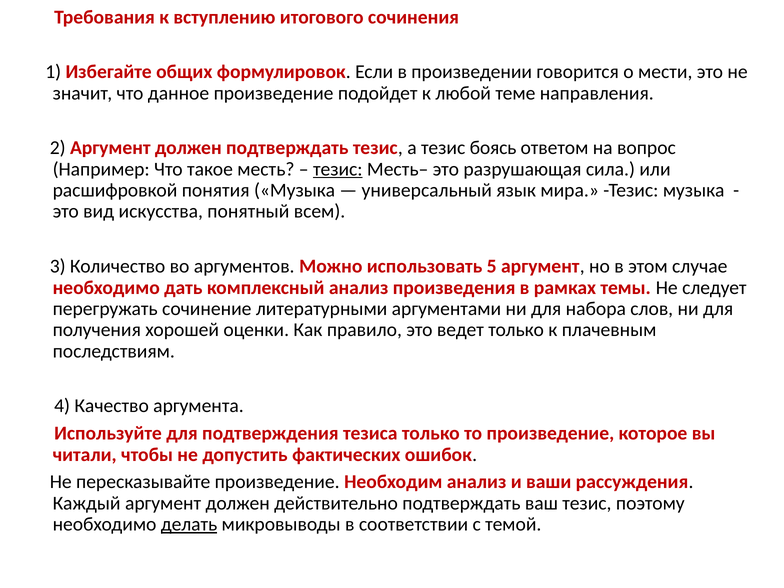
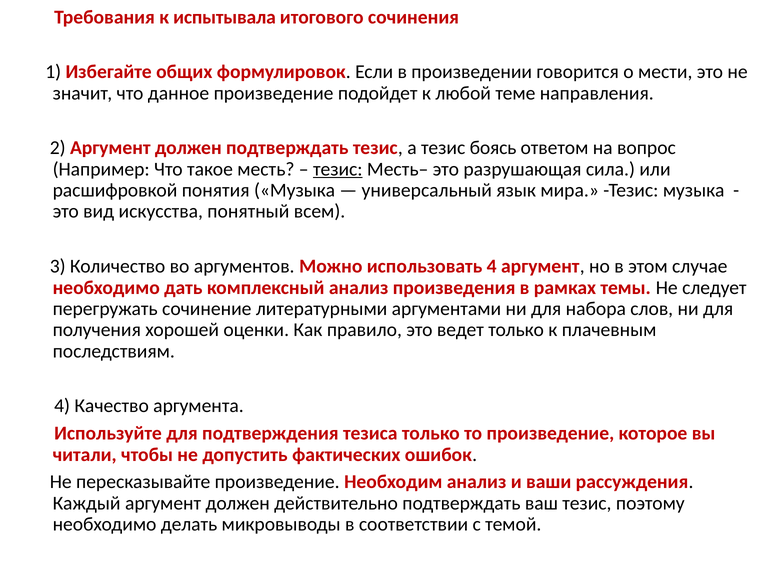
вступлению: вступлению -> испытывала
использовать 5: 5 -> 4
делать underline: present -> none
